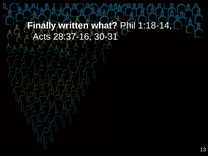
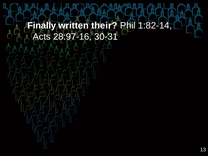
what: what -> their
1:18-14: 1:18-14 -> 1:82-14
28:37-16: 28:37-16 -> 28:97-16
